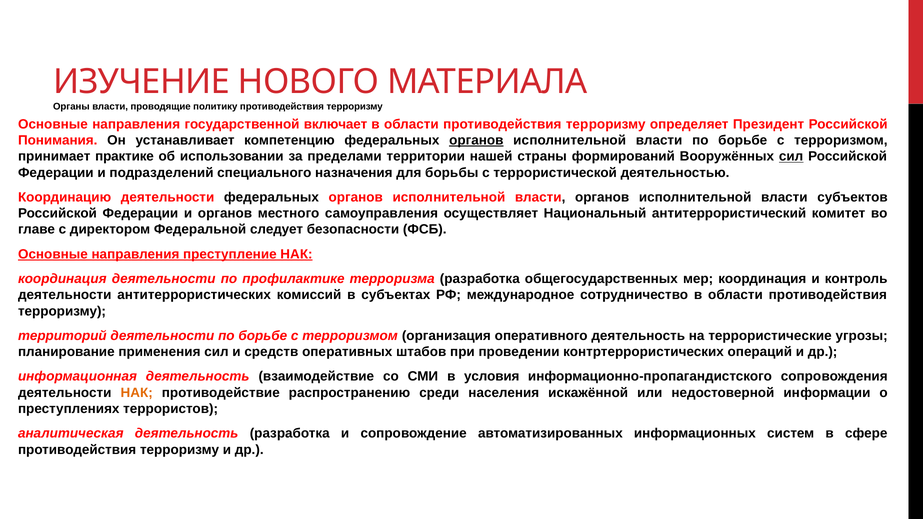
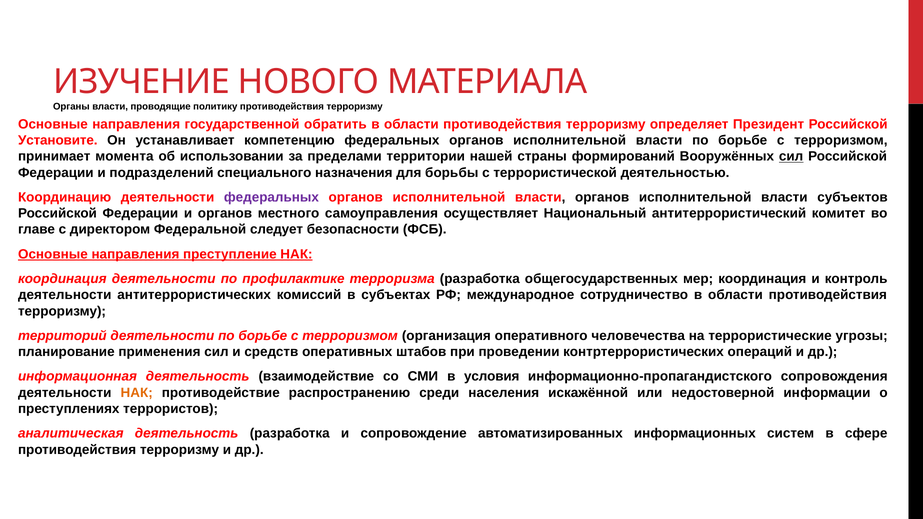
включает: включает -> обратить
Понимания: Понимания -> Установите
органов at (476, 140) underline: present -> none
практике: практике -> момента
федеральных at (271, 197) colour: black -> purple
оперативного деятельность: деятельность -> человечества
